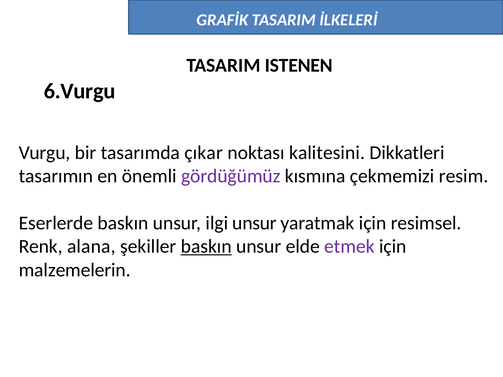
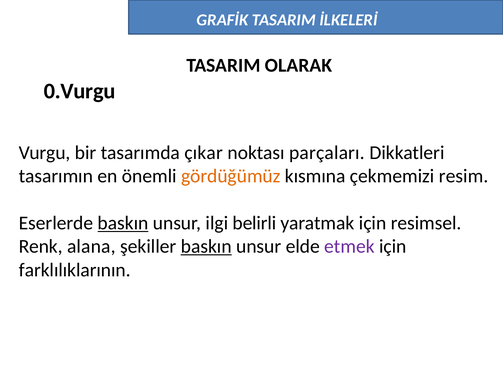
ISTENEN: ISTENEN -> OLARAK
6.Vurgu: 6.Vurgu -> 0.Vurgu
kalitesini: kalitesini -> parçaları
gördüğümüz colour: purple -> orange
baskın at (123, 223) underline: none -> present
ilgi unsur: unsur -> belirli
malzemelerin: malzemelerin -> farklılıklarının
